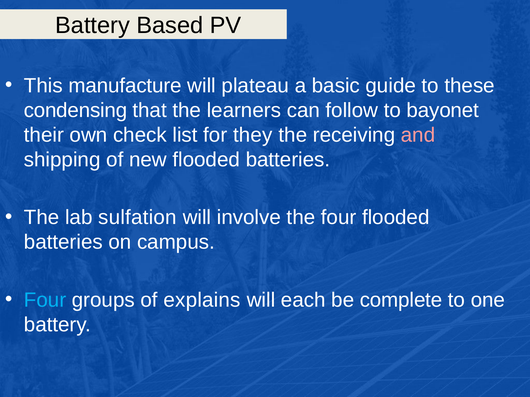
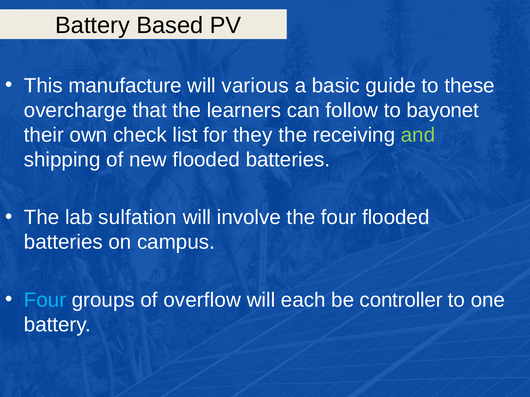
plateau: plateau -> various
condensing: condensing -> overcharge
and colour: pink -> light green
explains: explains -> overflow
complete: complete -> controller
